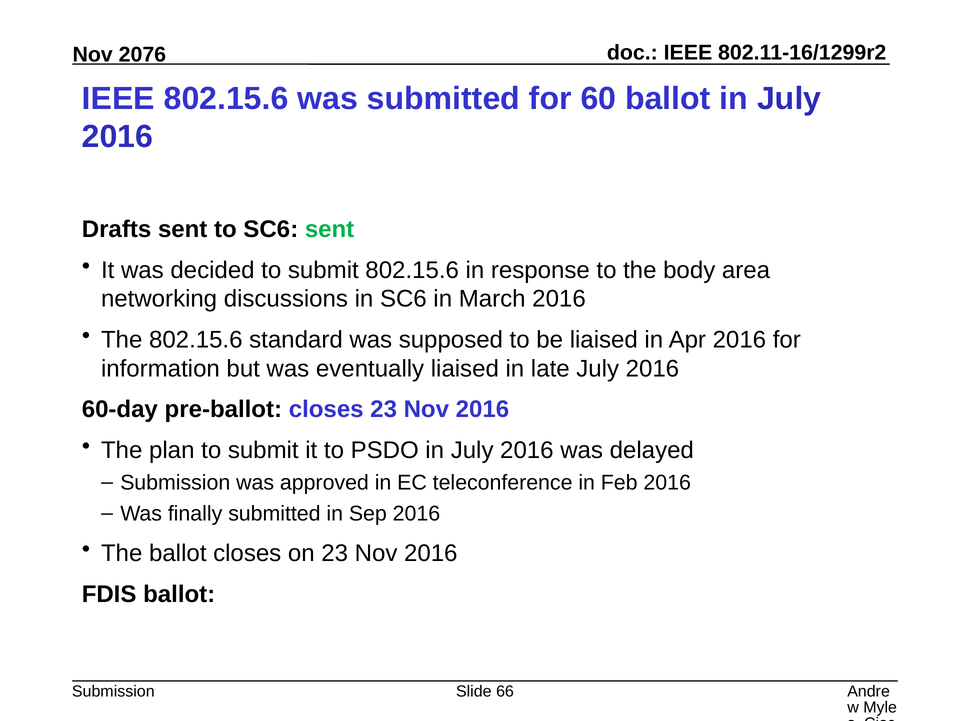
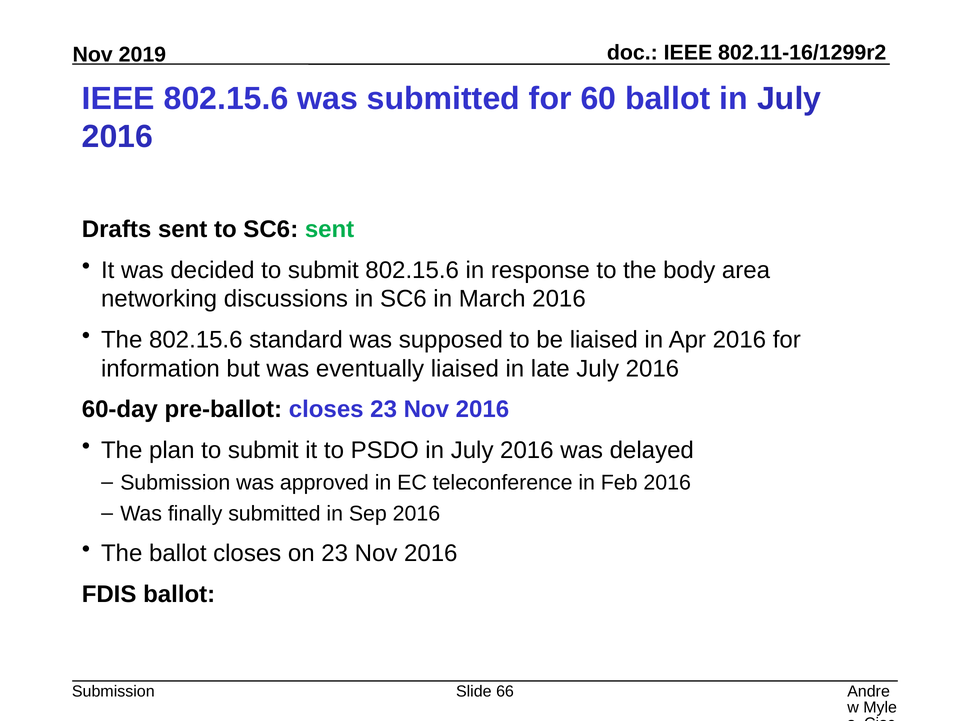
2076: 2076 -> 2019
